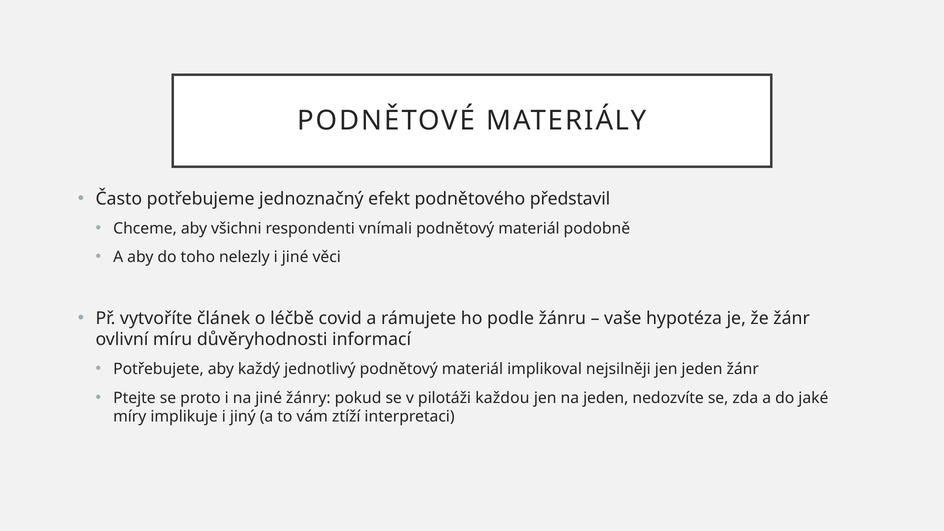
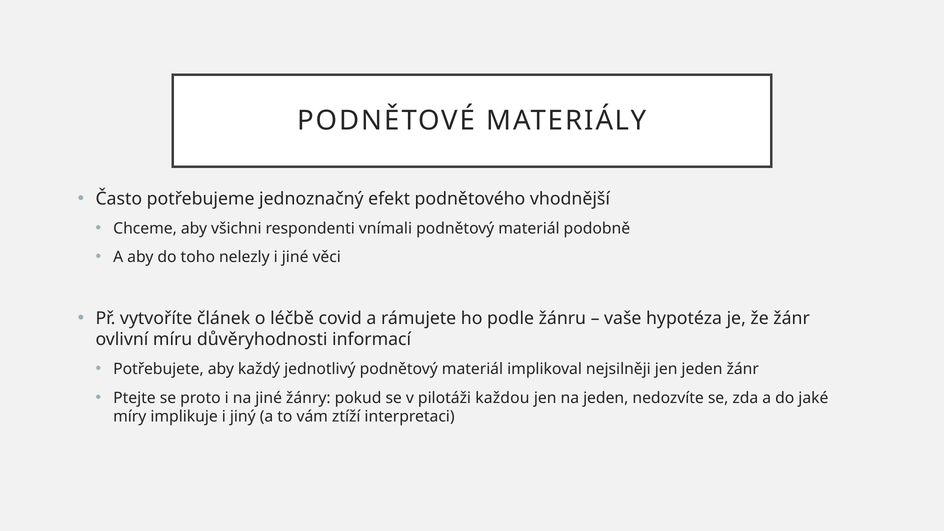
představil: představil -> vhodnější
